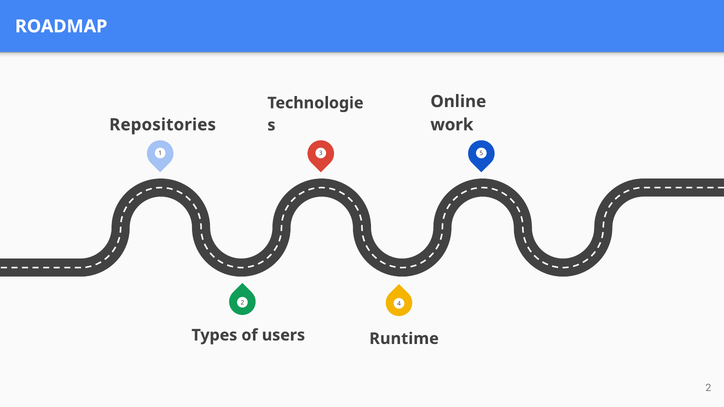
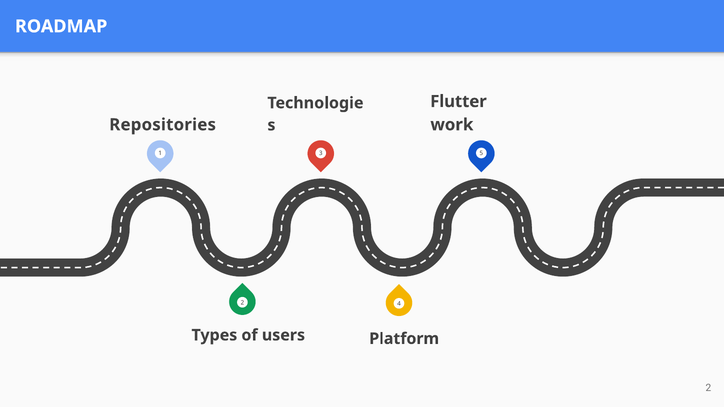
Online: Online -> Flutter
Runtime: Runtime -> Platform
